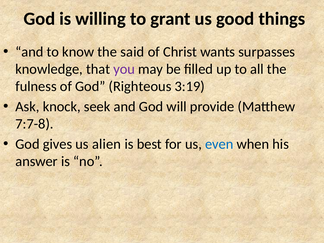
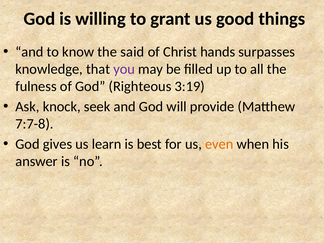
wants: wants -> hands
alien: alien -> learn
even colour: blue -> orange
